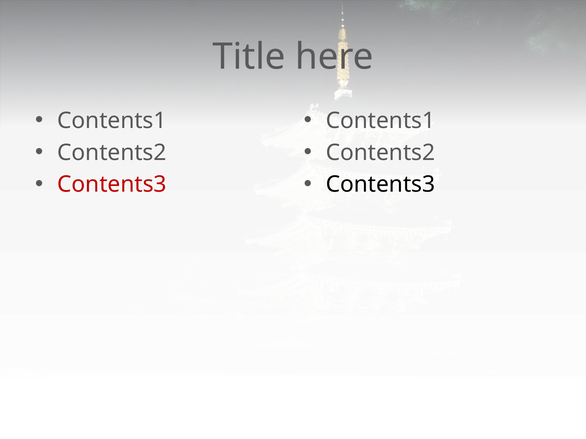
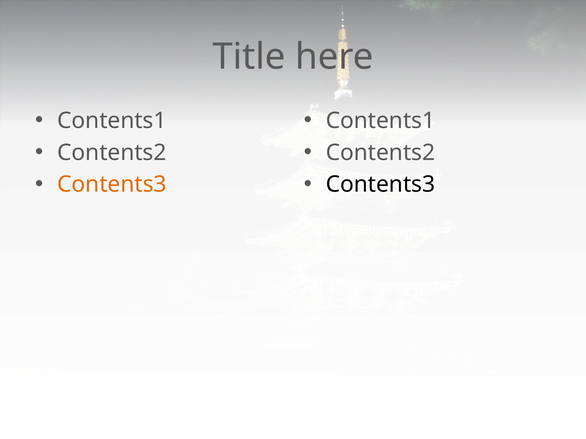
Contents3 at (112, 185) colour: red -> orange
